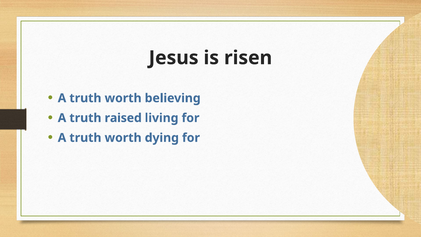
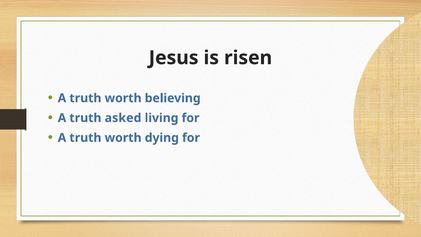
raised: raised -> asked
